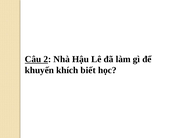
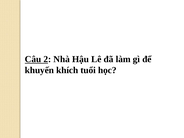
biết: biết -> tuổi
